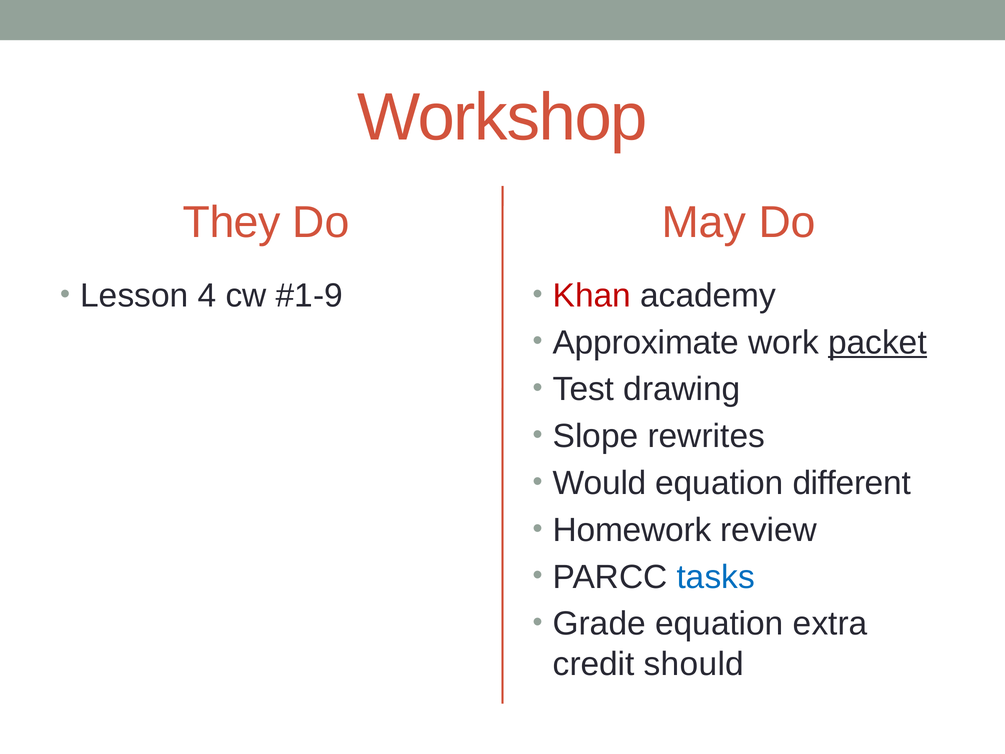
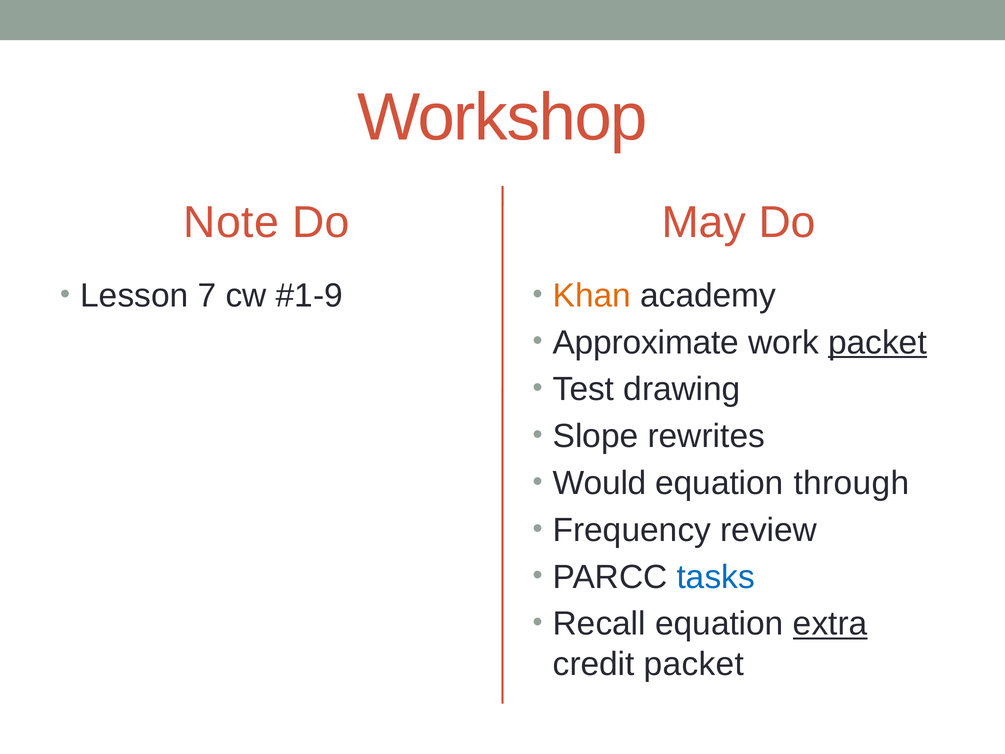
They: They -> Note
4: 4 -> 7
Khan colour: red -> orange
different: different -> through
Homework: Homework -> Frequency
Grade: Grade -> Recall
extra underline: none -> present
credit should: should -> packet
